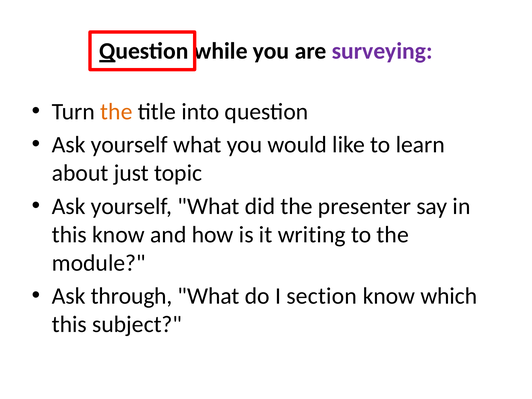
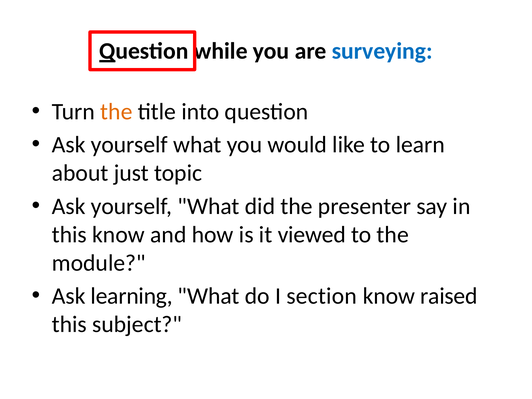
surveying colour: purple -> blue
writing: writing -> viewed
through: through -> learning
which: which -> raised
